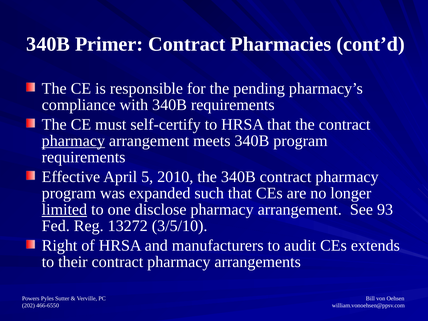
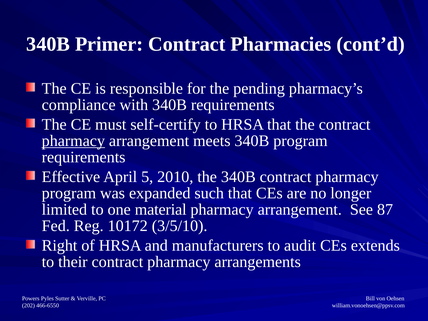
limited underline: present -> none
disclose: disclose -> material
93: 93 -> 87
13272: 13272 -> 10172
